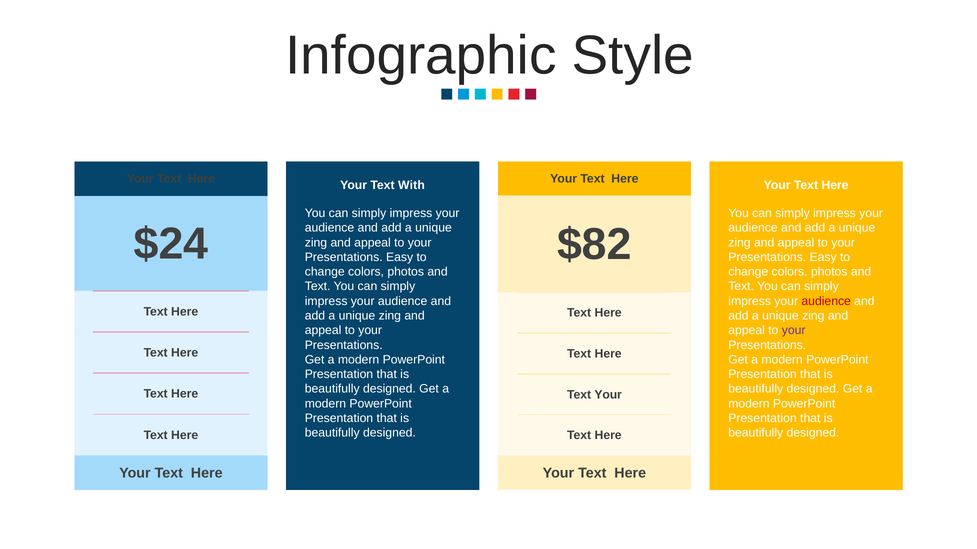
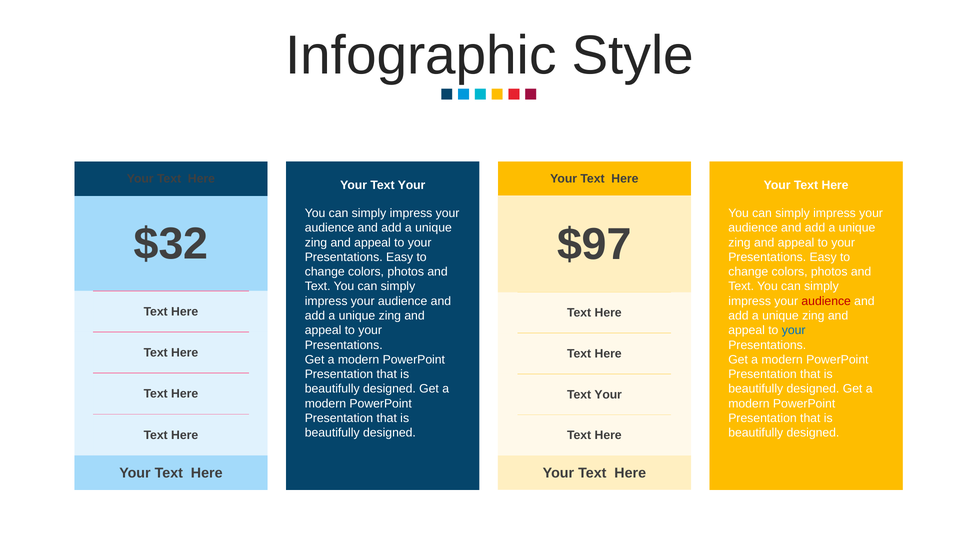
Your Text With: With -> Your
$24: $24 -> $32
$82: $82 -> $97
your at (794, 331) colour: purple -> blue
